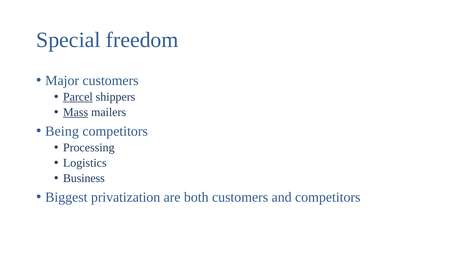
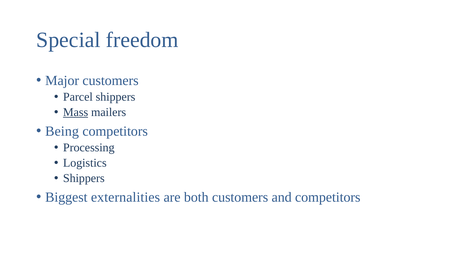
Parcel underline: present -> none
Business at (84, 178): Business -> Shippers
privatization: privatization -> externalities
